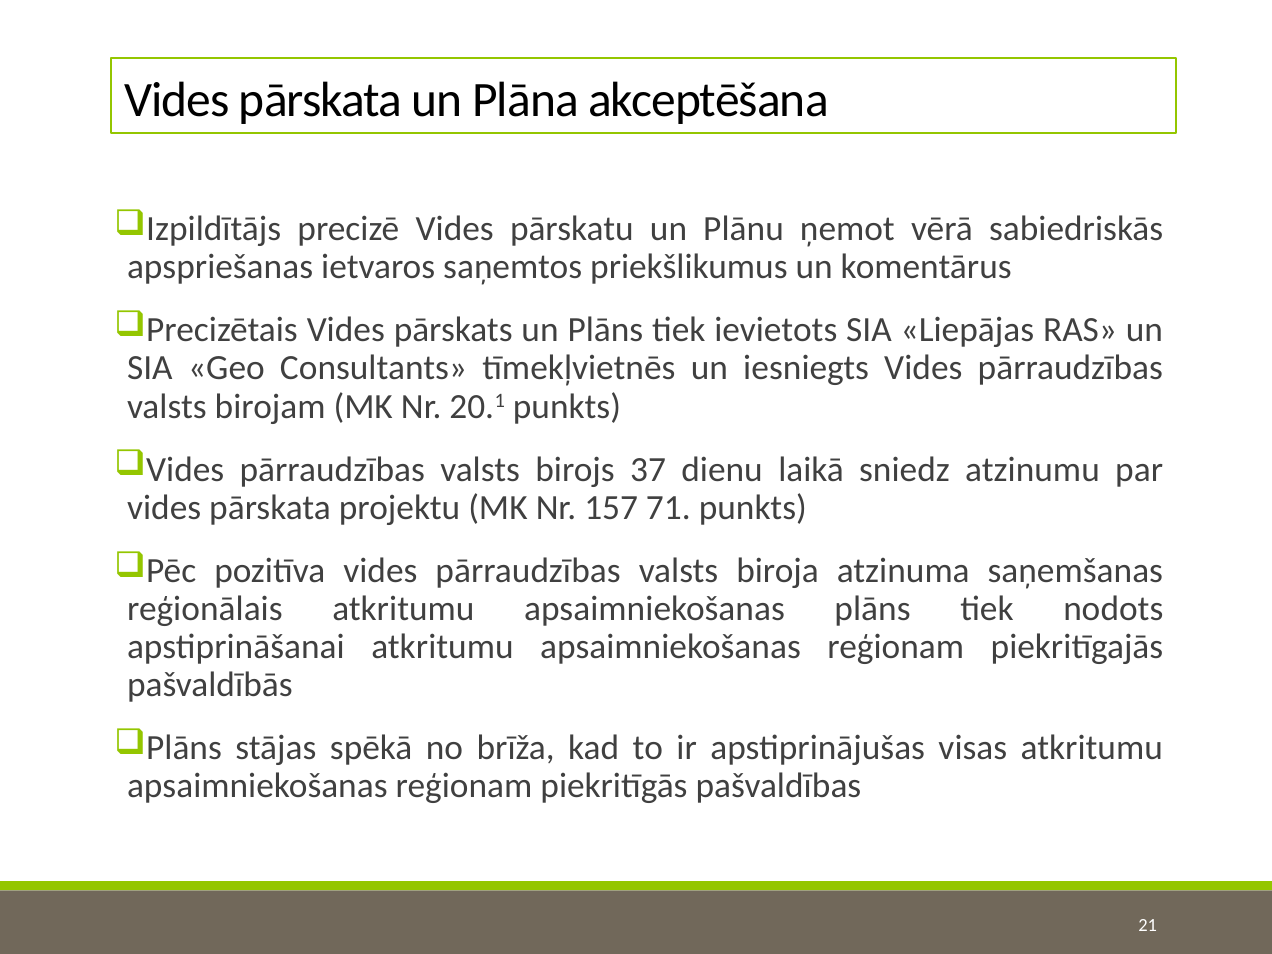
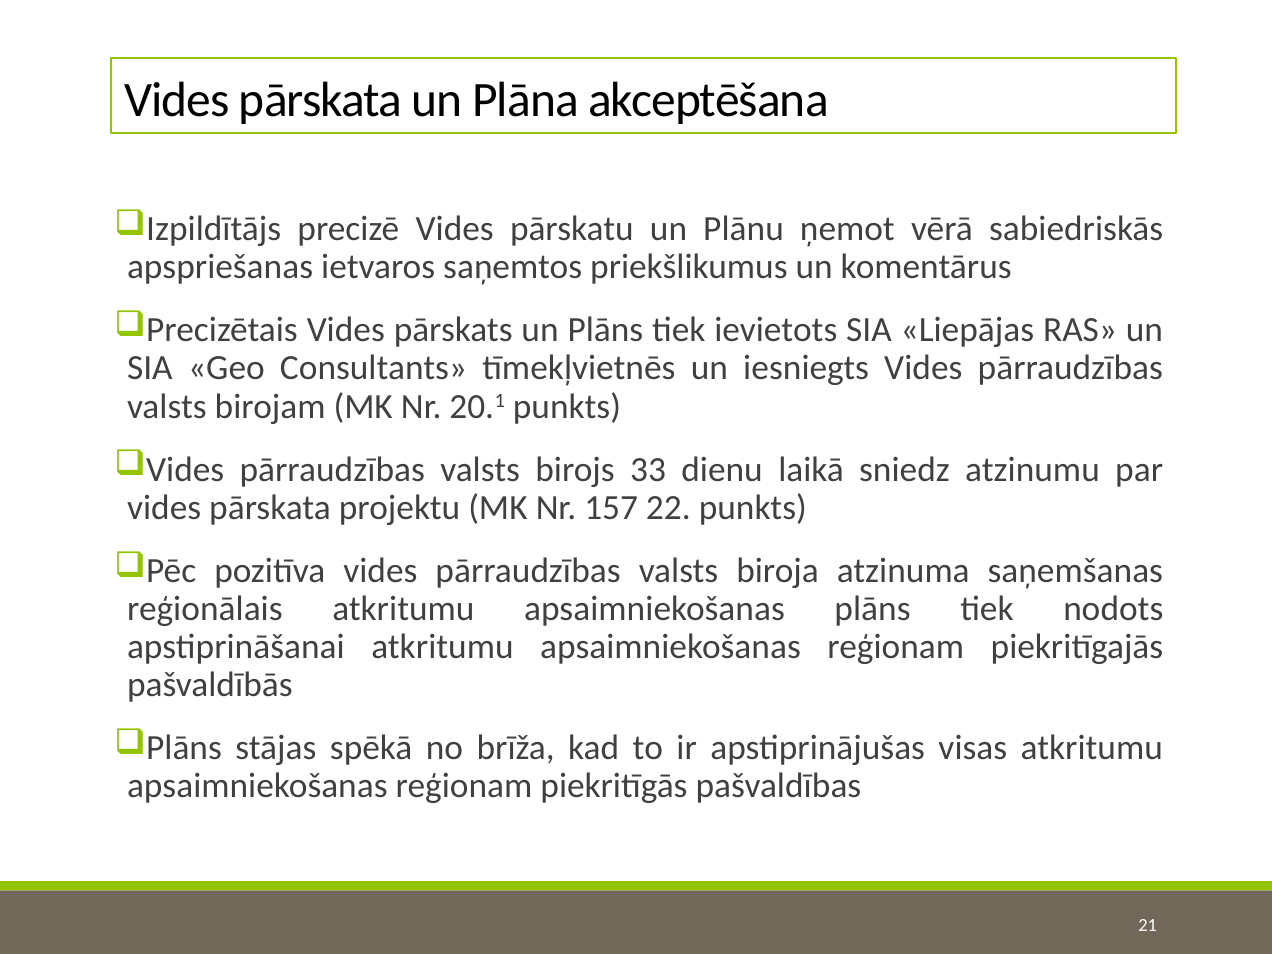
37: 37 -> 33
71: 71 -> 22
